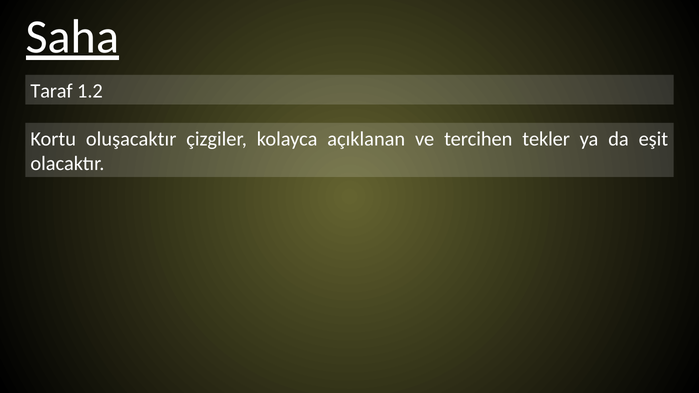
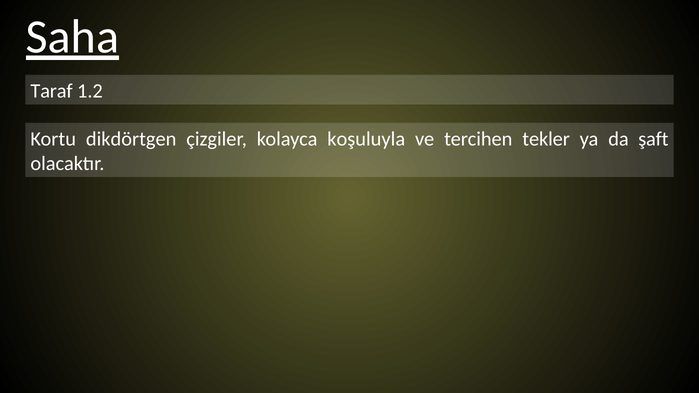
oluşacaktır: oluşacaktır -> dikdörtgen
açıklanan: açıklanan -> koşuluyla
eşit: eşit -> şaft
